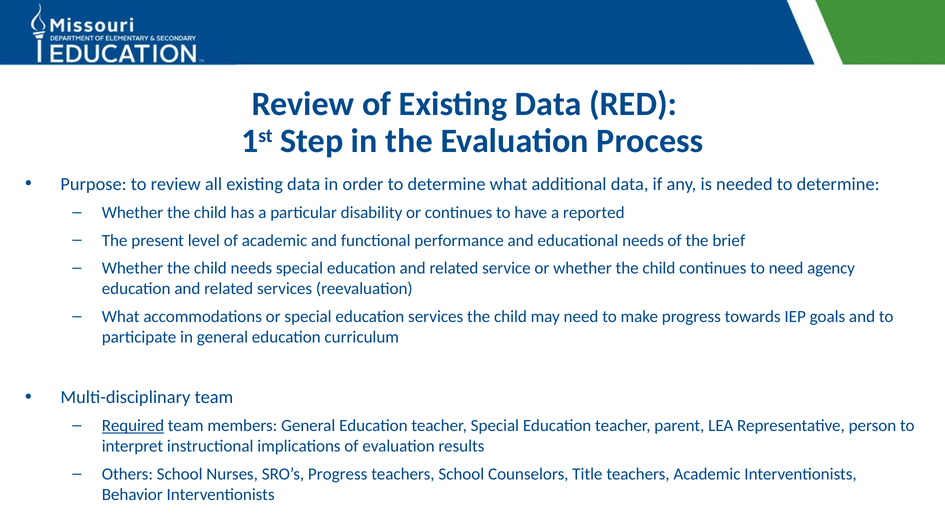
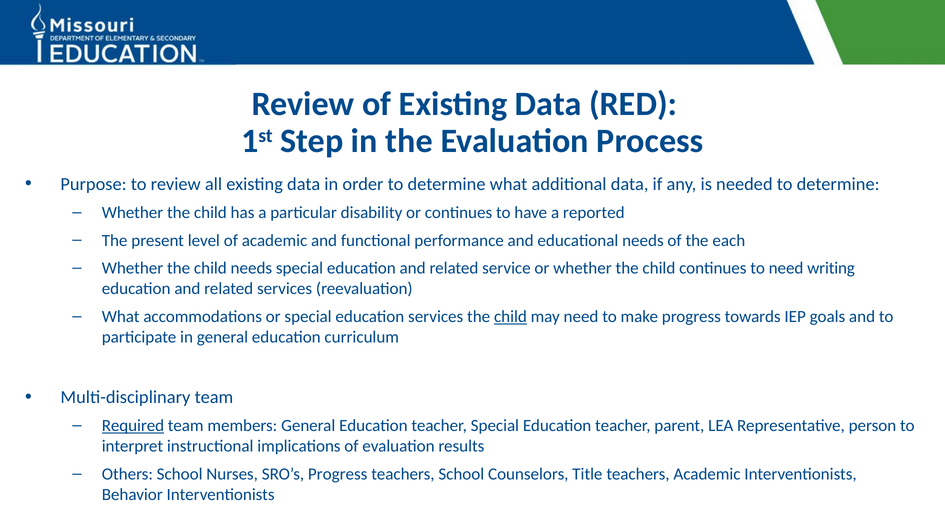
brief: brief -> each
agency: agency -> writing
child at (510, 317) underline: none -> present
